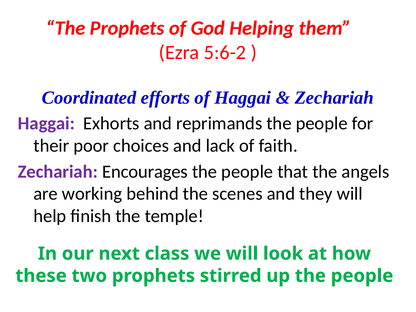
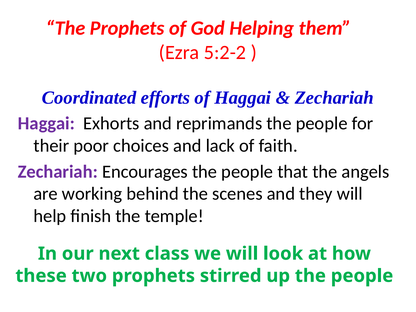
5:6-2: 5:6-2 -> 5:2-2
